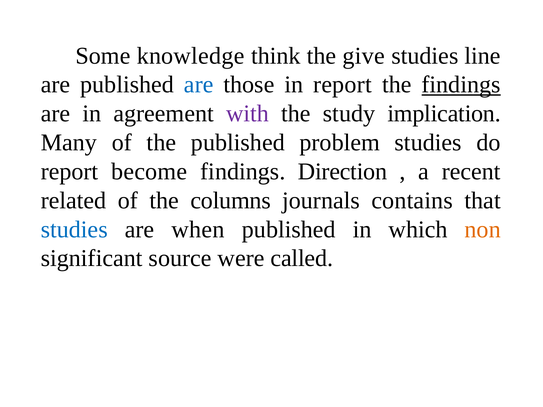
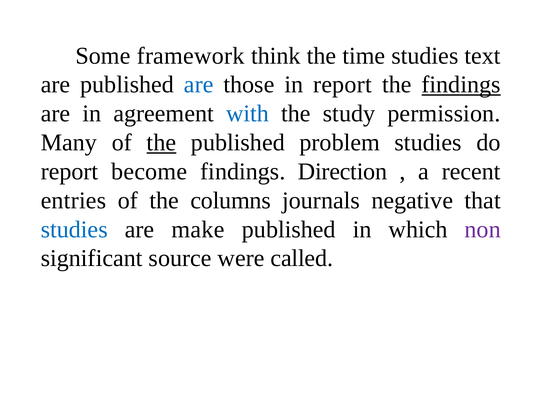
knowledge: knowledge -> framework
give: give -> time
line: line -> text
with colour: purple -> blue
implication: implication -> permission
the at (161, 143) underline: none -> present
related: related -> entries
contains: contains -> negative
when: when -> make
non colour: orange -> purple
